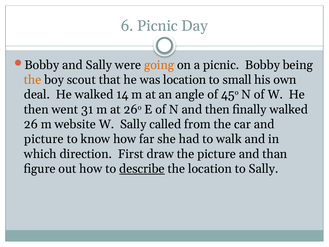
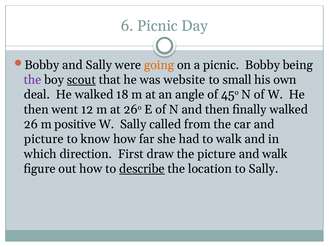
the at (33, 80) colour: orange -> purple
scout underline: none -> present
was location: location -> website
14: 14 -> 18
31: 31 -> 12
website: website -> positive
and than: than -> walk
